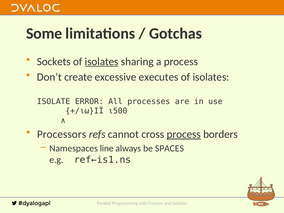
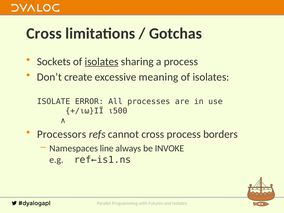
Some at (44, 33): Some -> Cross
executes: executes -> meaning
process at (184, 134) underline: present -> none
SPACES: SPACES -> INVOKE
